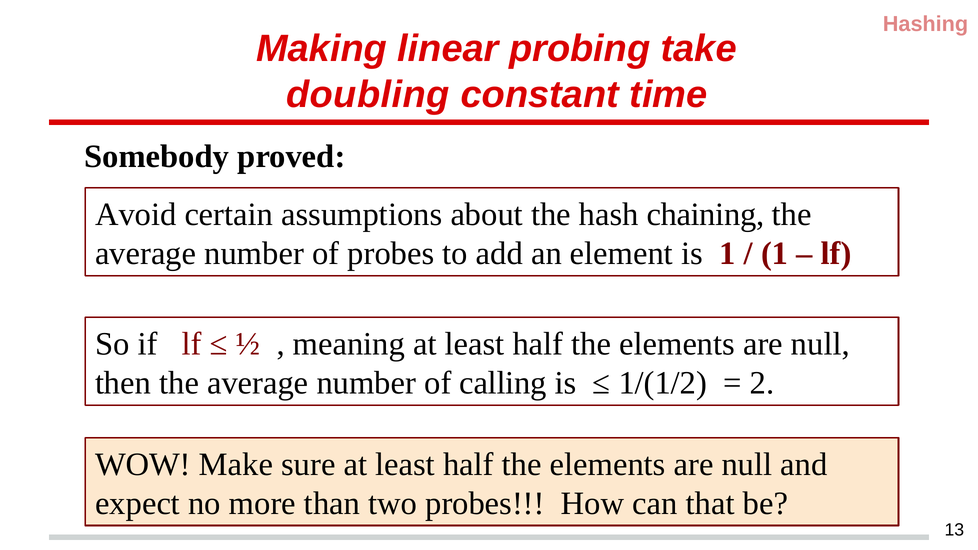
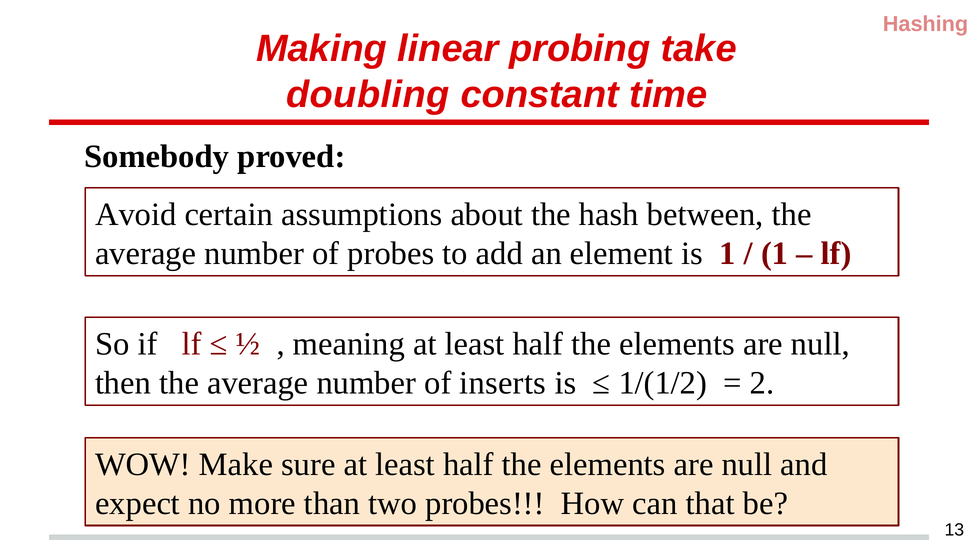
chaining: chaining -> between
calling: calling -> inserts
